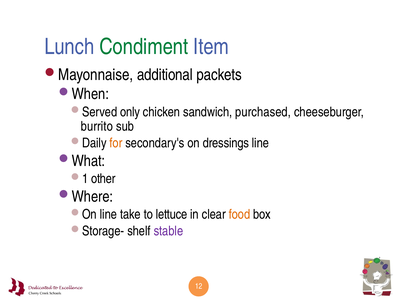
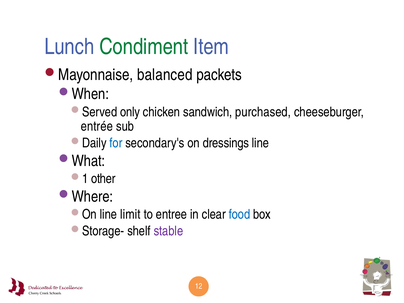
additional: additional -> balanced
burrito: burrito -> entrée
for colour: orange -> blue
take: take -> limit
lettuce: lettuce -> entree
food colour: orange -> blue
